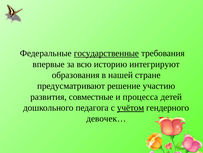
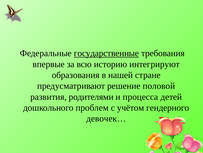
участию: участию -> половой
совместные: совместные -> родителями
педагога: педагога -> проблем
учётом underline: present -> none
